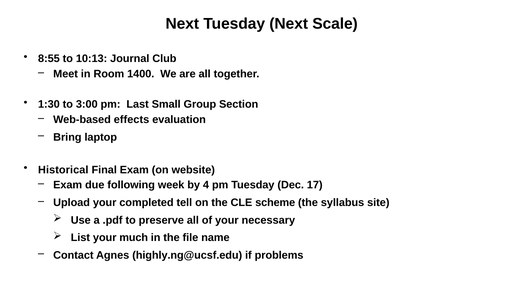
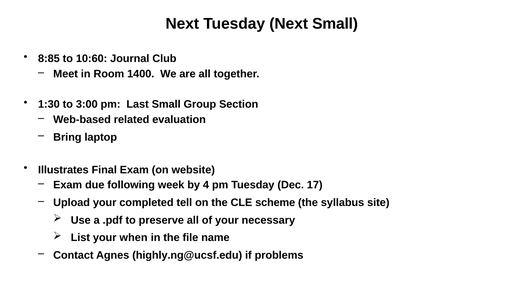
Next Scale: Scale -> Small
8:55: 8:55 -> 8:85
10:13: 10:13 -> 10:60
effects: effects -> related
Historical: Historical -> Illustrates
much: much -> when
